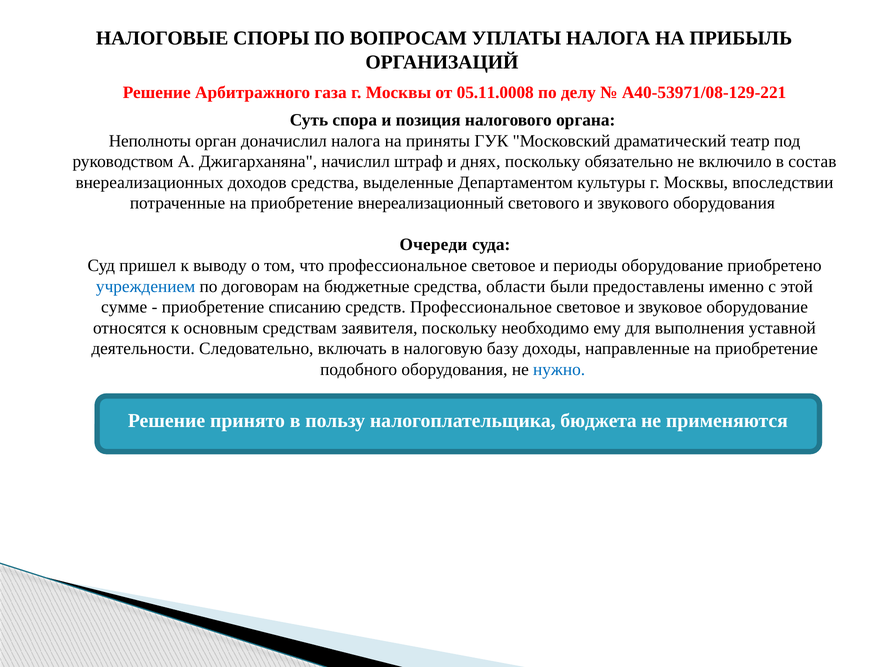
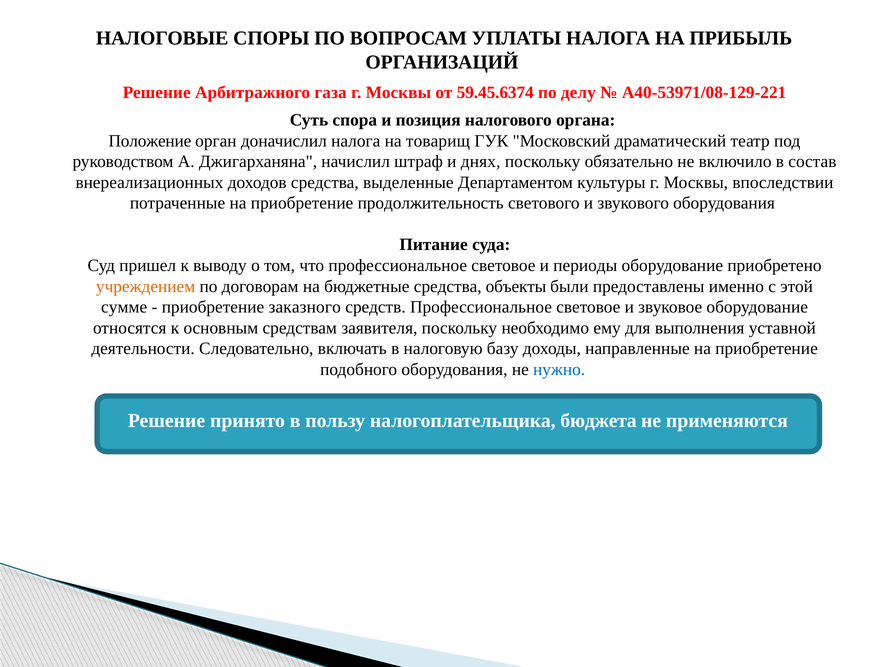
05.11.0008: 05.11.0008 -> 59.45.6374
Неполноты: Неполноты -> Положение
приняты: приняты -> товарищ
внереализационный: внереализационный -> продолжительность
Очереди: Очереди -> Питание
учреждением colour: blue -> orange
области: области -> объекты
списанию: списанию -> заказного
